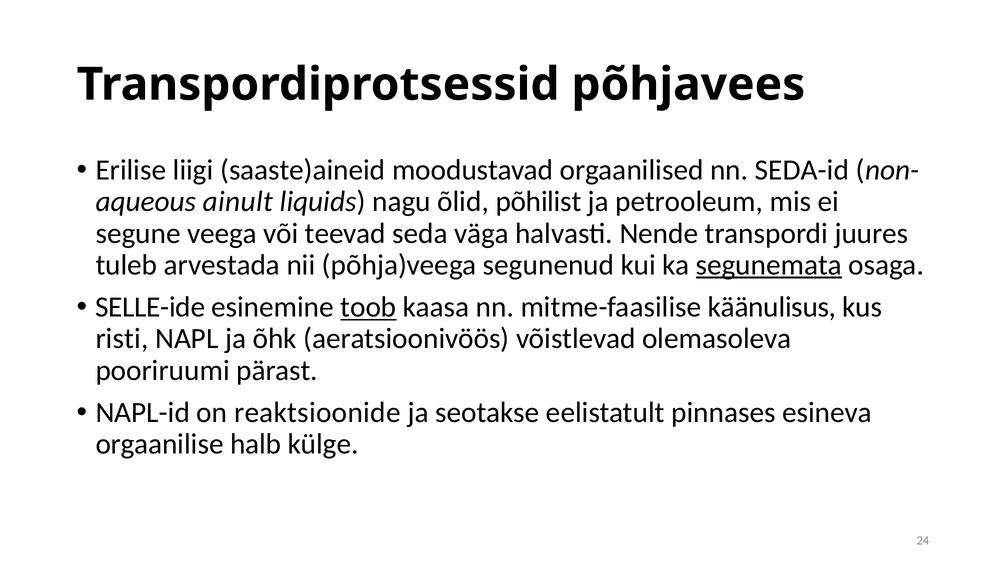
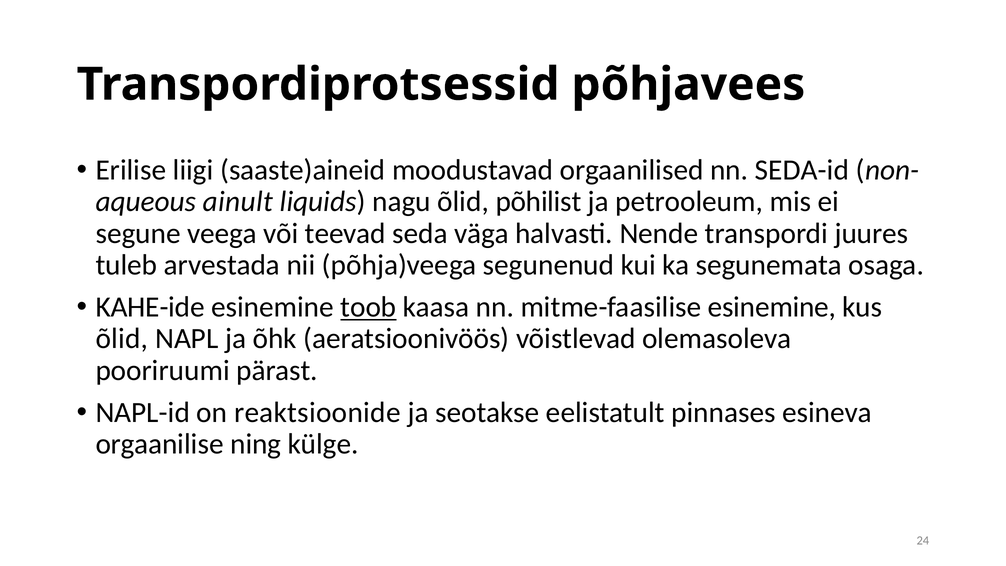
segunemata underline: present -> none
SELLE-ide: SELLE-ide -> KAHE-ide
mitme-faasilise käänulisus: käänulisus -> esinemine
risti at (122, 339): risti -> õlid
halb: halb -> ning
